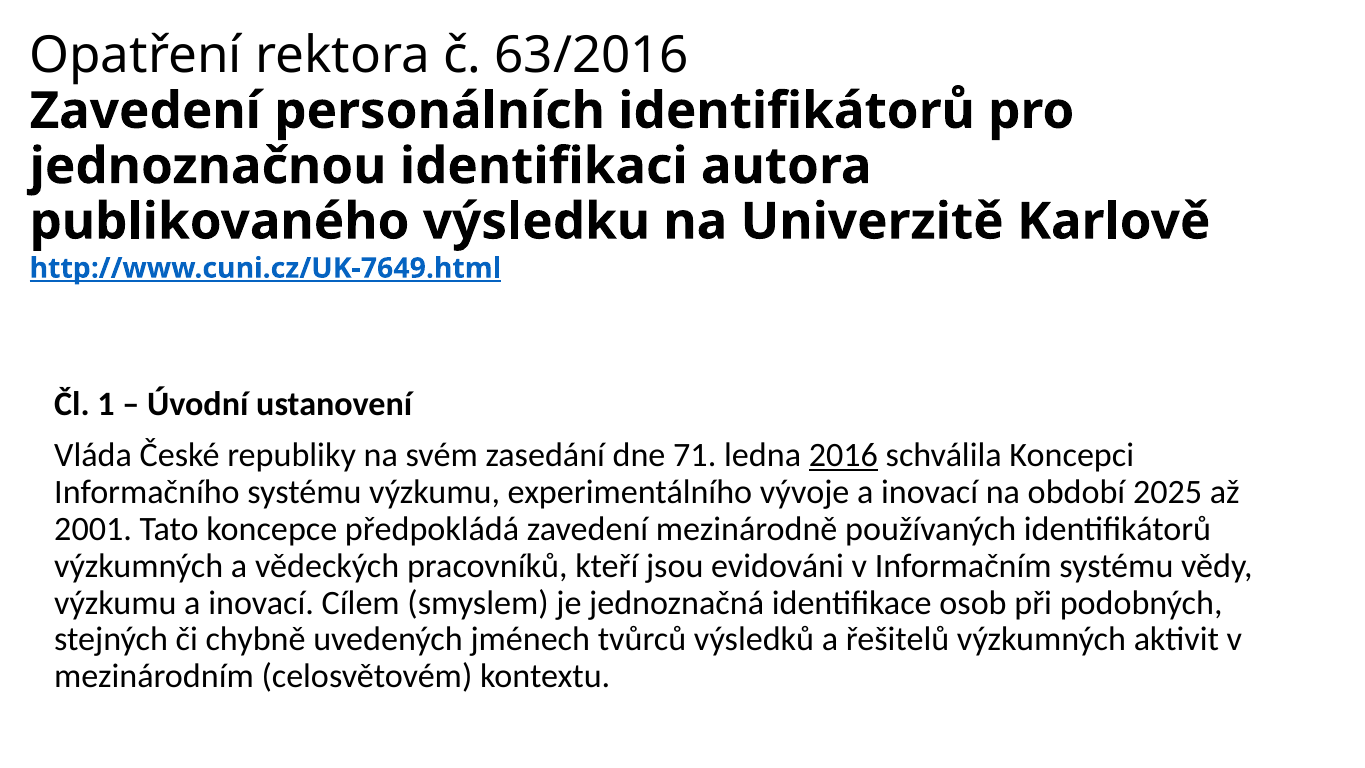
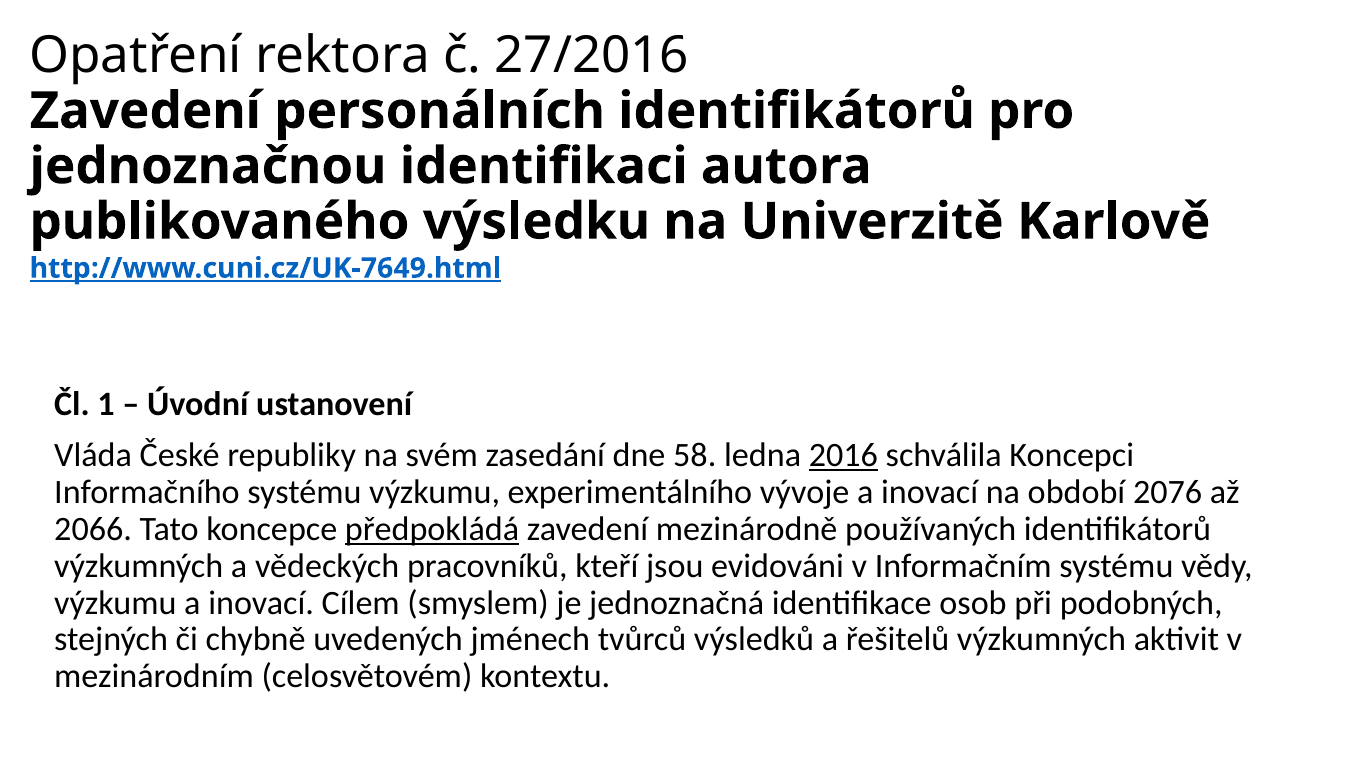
63/2016: 63/2016 -> 27/2016
71: 71 -> 58
2025: 2025 -> 2076
2001: 2001 -> 2066
předpokládá underline: none -> present
